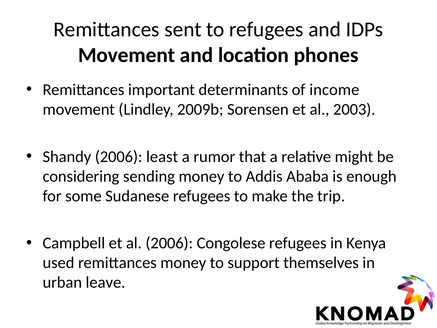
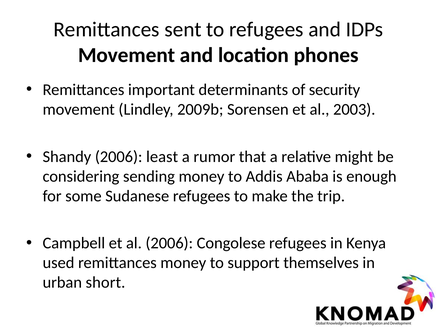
income: income -> security
leave: leave -> short
